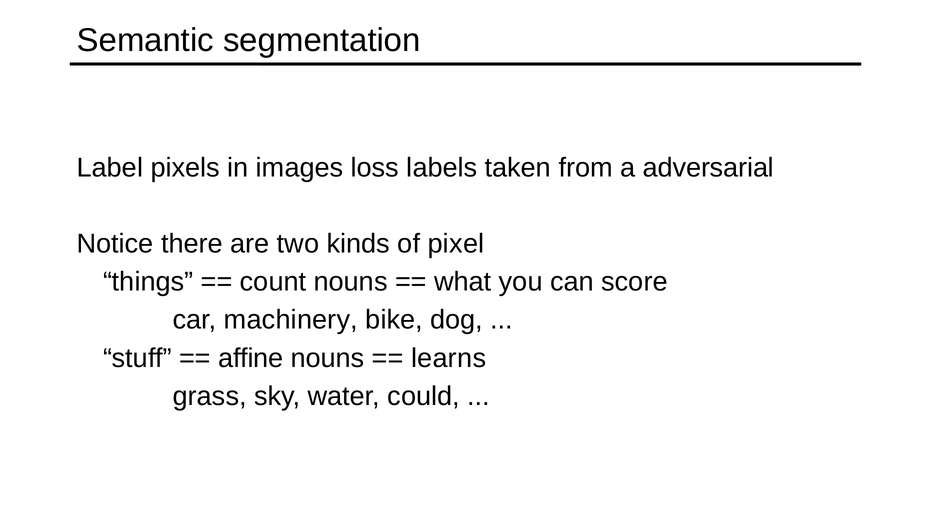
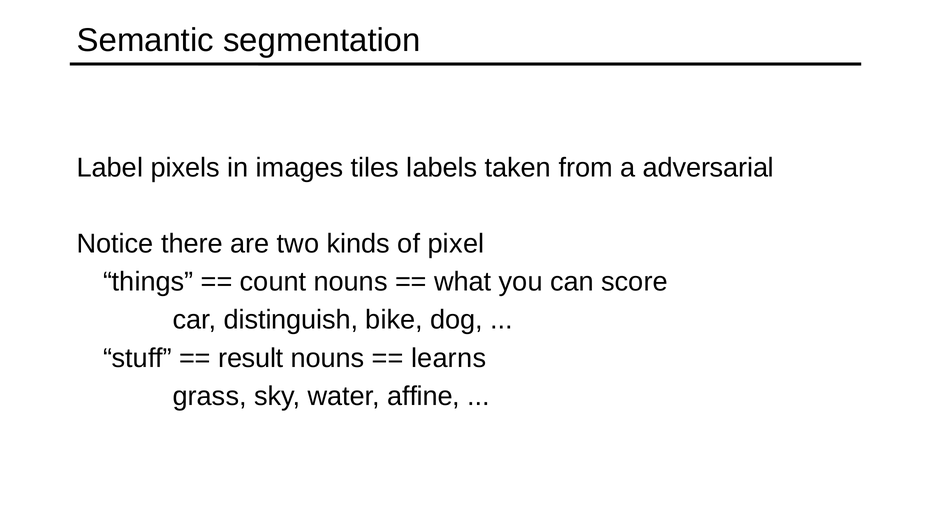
loss: loss -> tiles
machinery: machinery -> distinguish
affine: affine -> result
could: could -> affine
